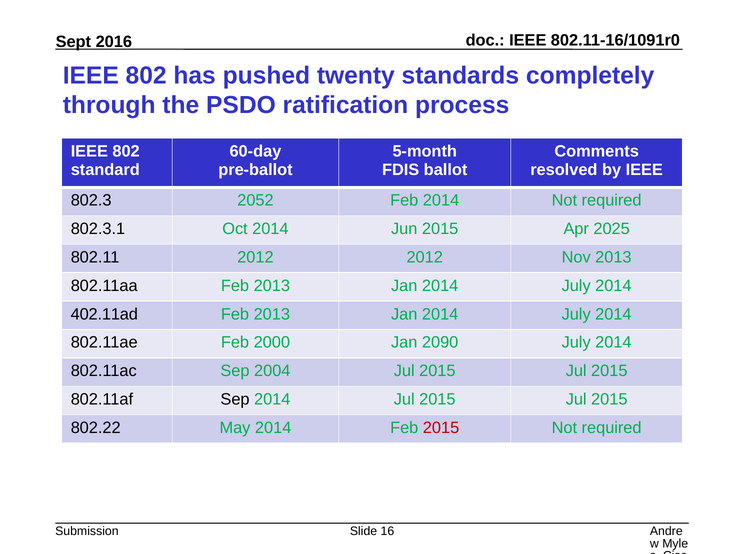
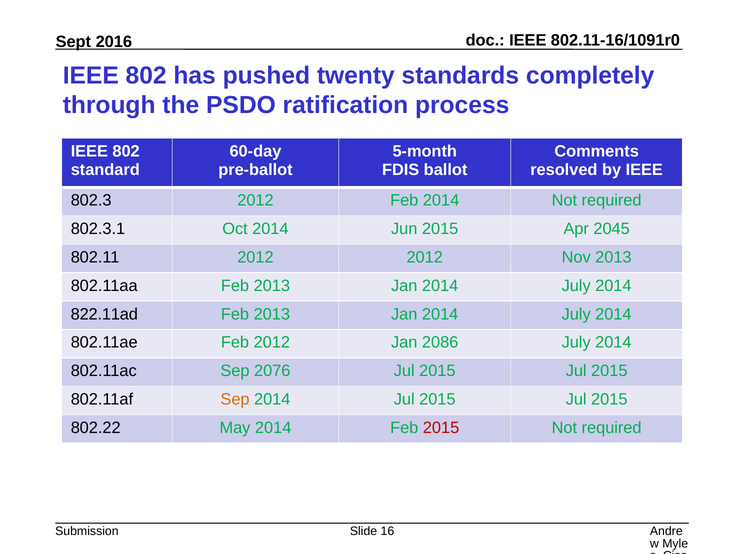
802.3 2052: 2052 -> 2012
2025: 2025 -> 2045
402.11ad: 402.11ad -> 822.11ad
Feb 2000: 2000 -> 2012
2090: 2090 -> 2086
2004: 2004 -> 2076
Sep at (235, 399) colour: black -> orange
